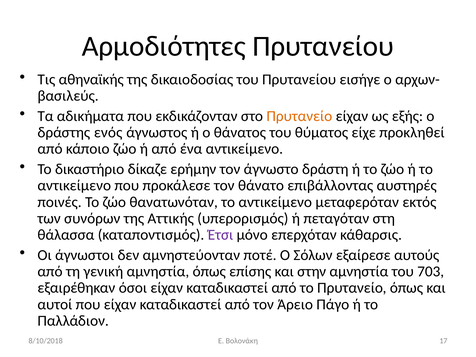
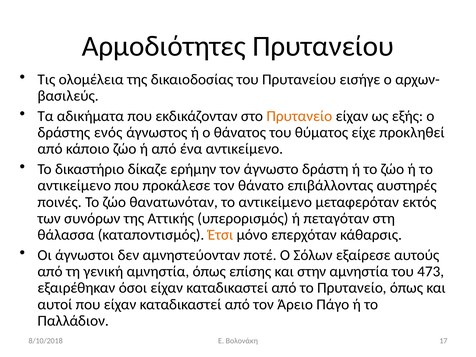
αθηναϊκής: αθηναϊκής -> ολομέλεια
Έτσι colour: purple -> orange
703: 703 -> 473
